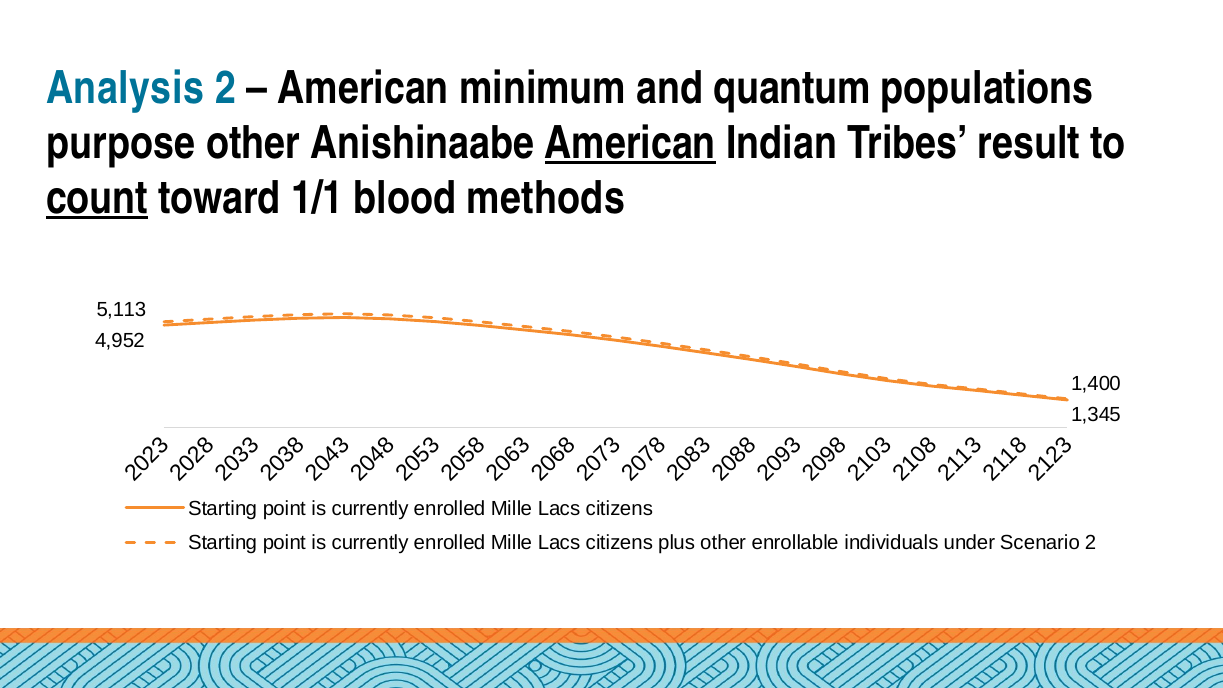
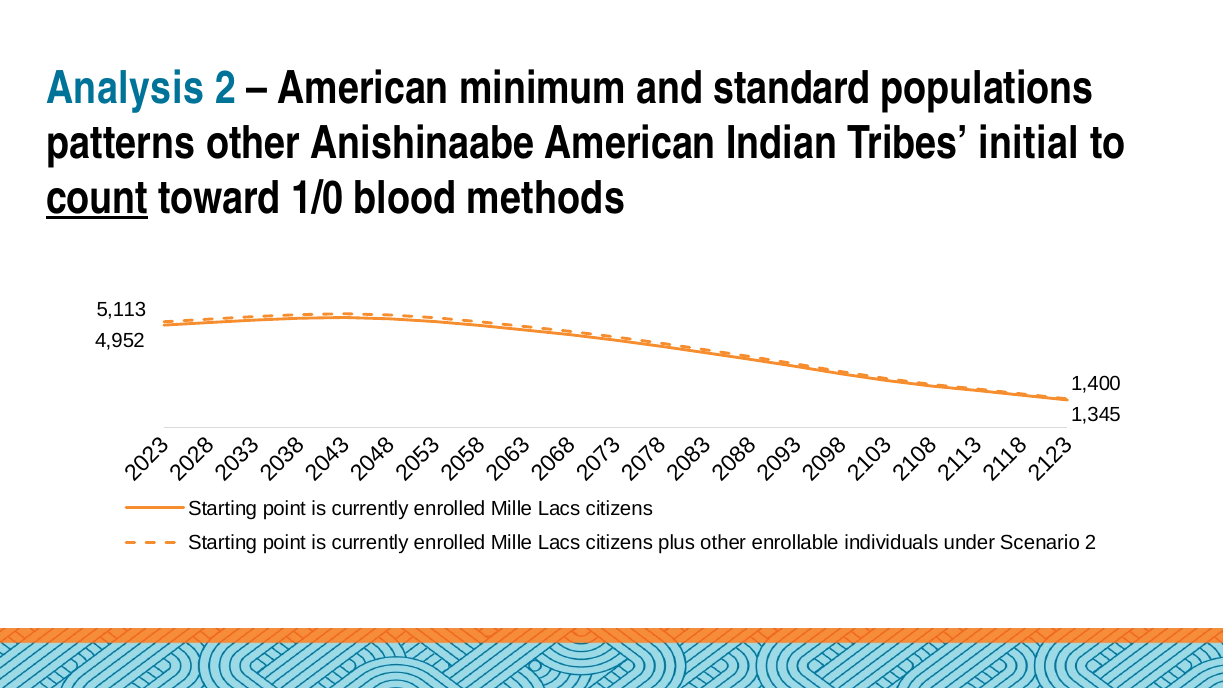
quantum: quantum -> standard
purpose: purpose -> patterns
American at (630, 143) underline: present -> none
result: result -> initial
1/1: 1/1 -> 1/0
